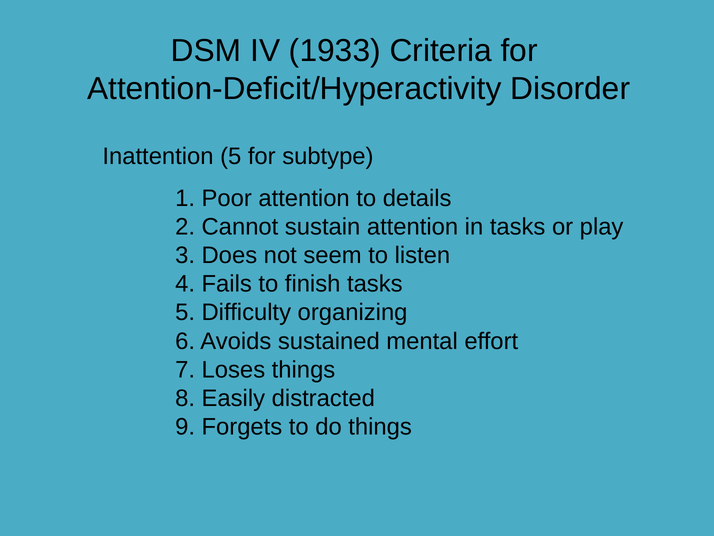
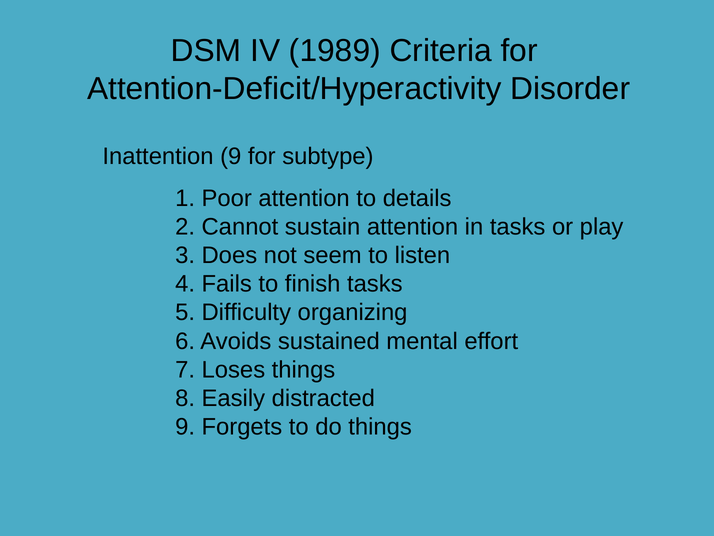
1933: 1933 -> 1989
Inattention 5: 5 -> 9
